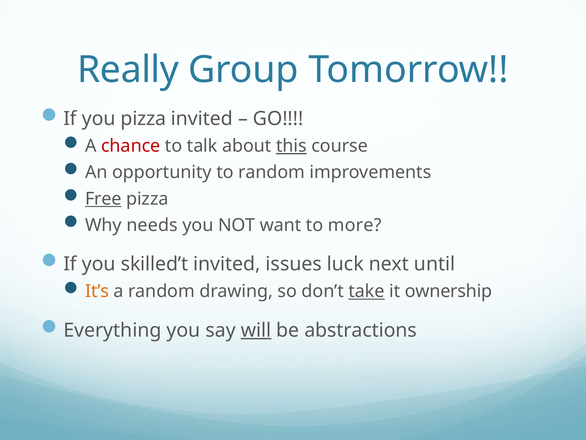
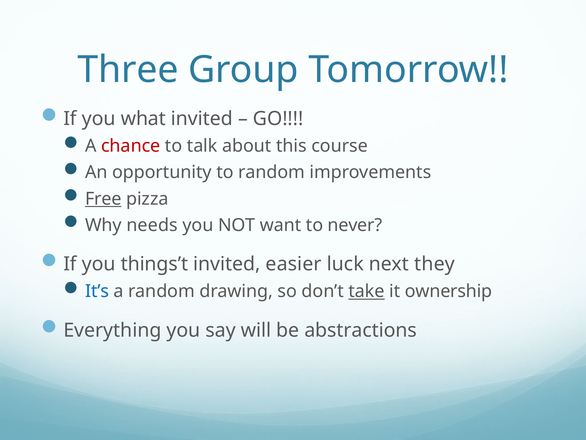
Really: Really -> Three
you pizza: pizza -> what
this underline: present -> none
more: more -> never
skilled’t: skilled’t -> things’t
issues: issues -> easier
until: until -> they
It’s colour: orange -> blue
will underline: present -> none
